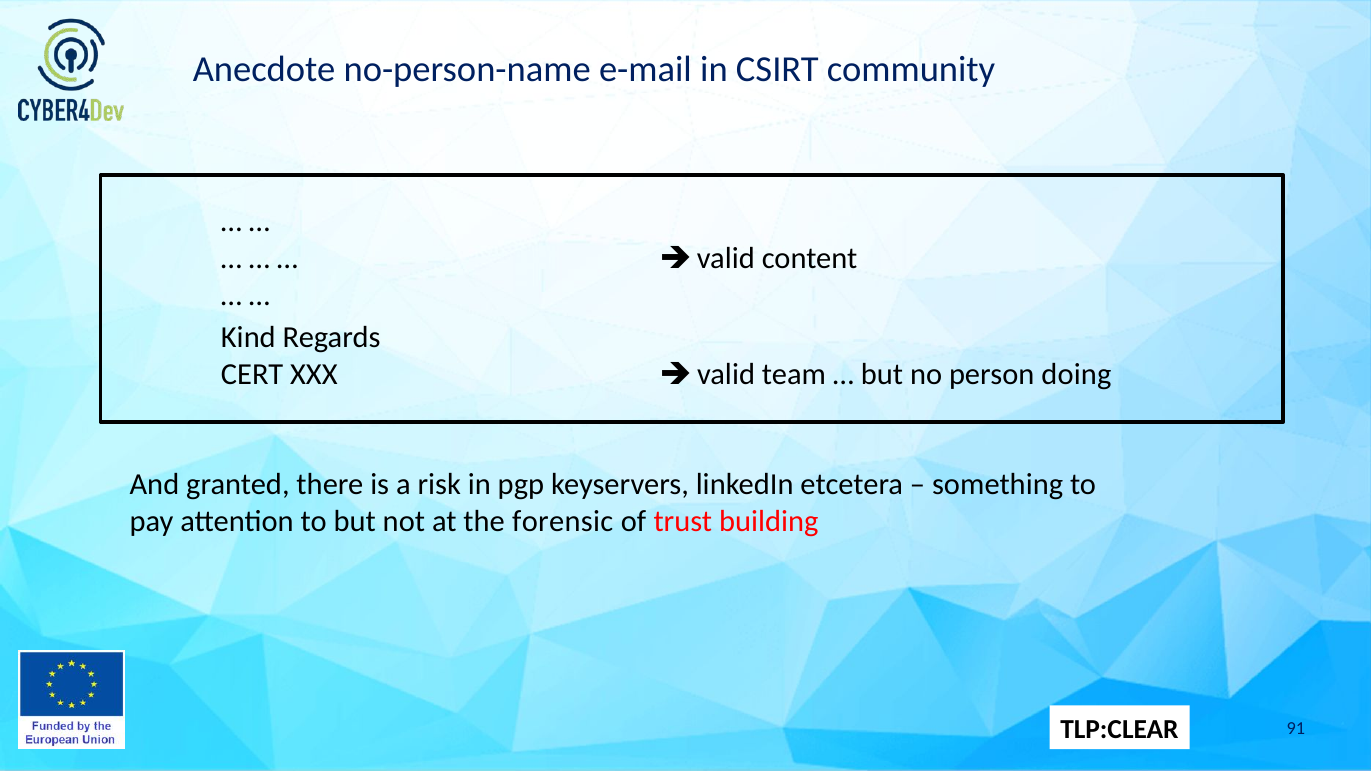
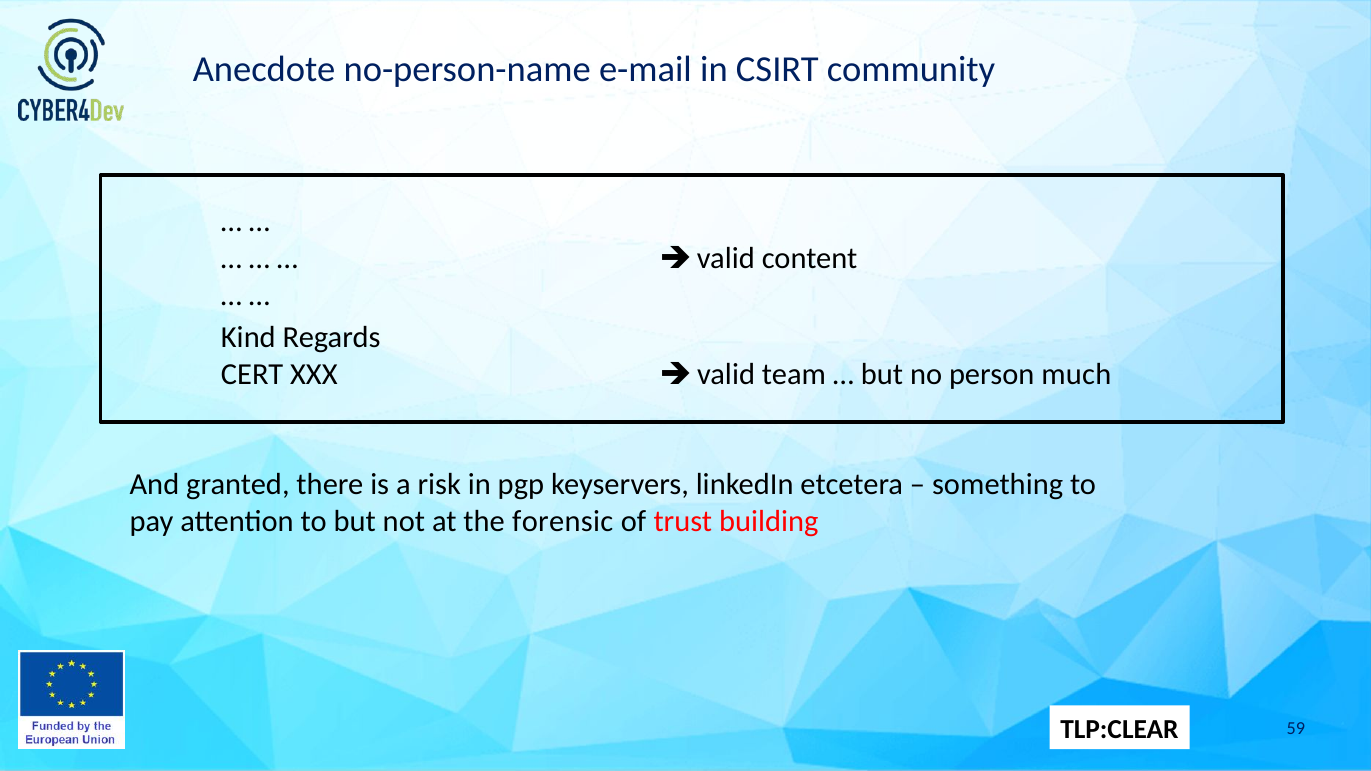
doing: doing -> much
91: 91 -> 59
